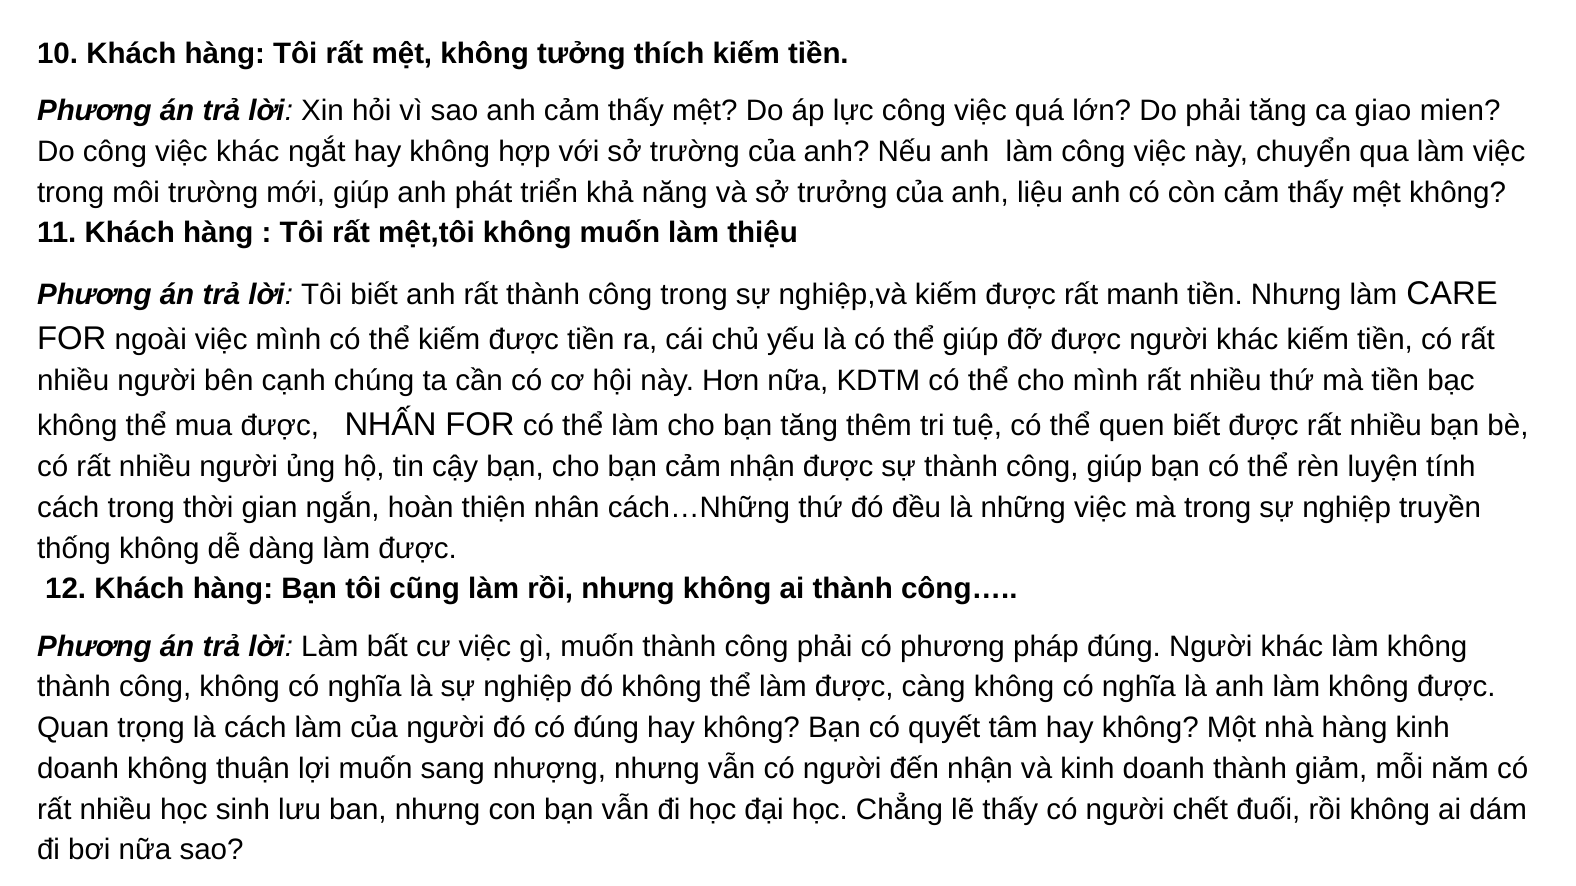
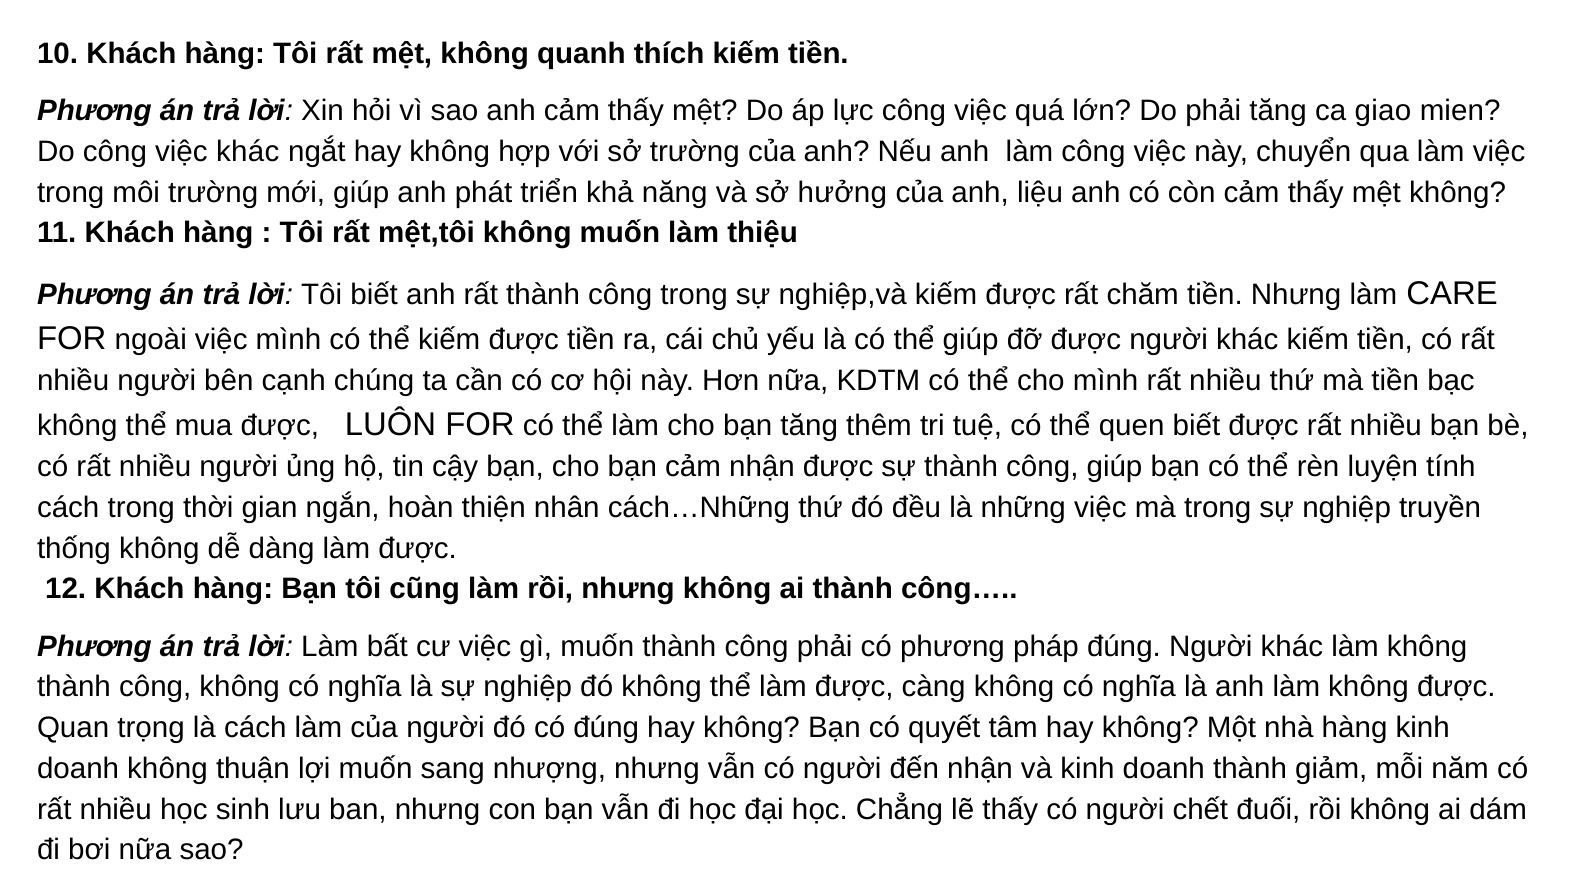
tưởng: tưởng -> quanh
trưởng: trưởng -> hưởng
manh: manh -> chăm
NHẤN: NHẤN -> LUÔN
